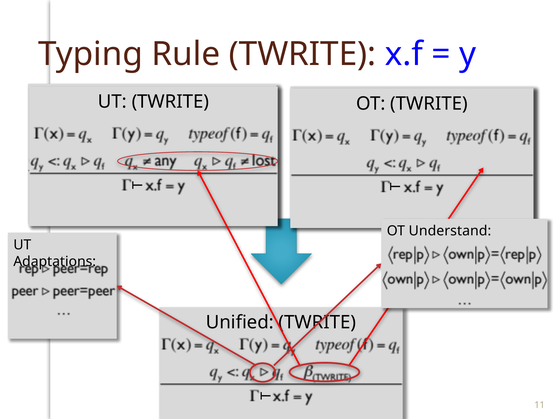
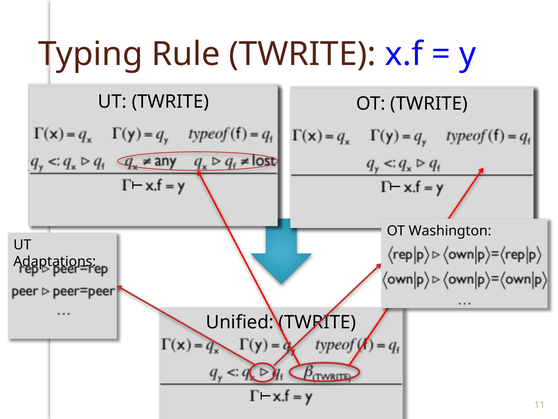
Understand: Understand -> Washington
